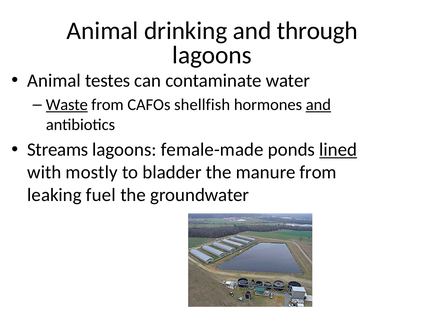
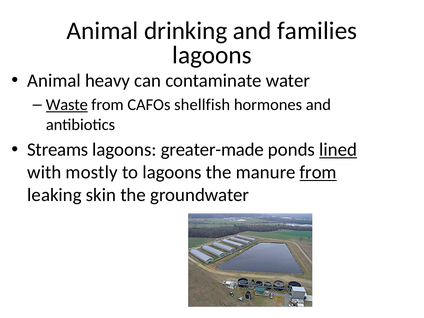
through: through -> families
testes: testes -> heavy
and at (318, 105) underline: present -> none
female-made: female-made -> greater-made
to bladder: bladder -> lagoons
from at (318, 172) underline: none -> present
fuel: fuel -> skin
